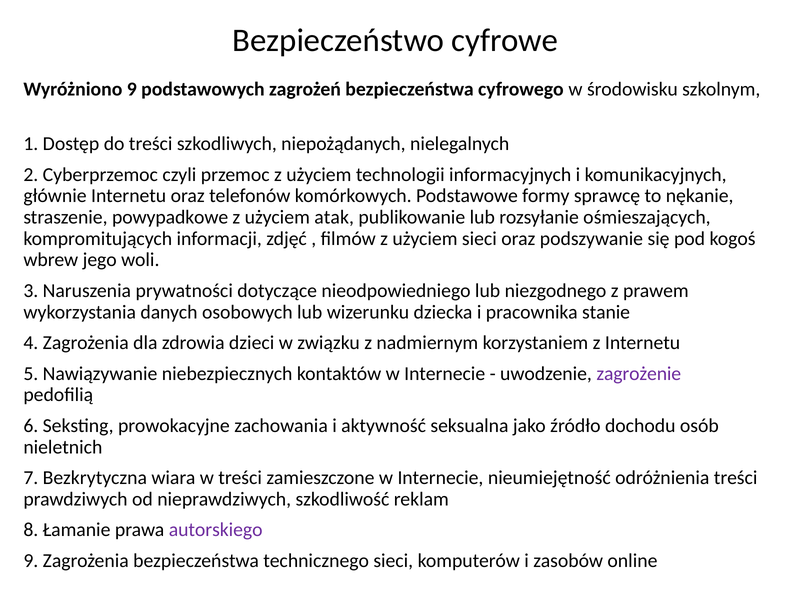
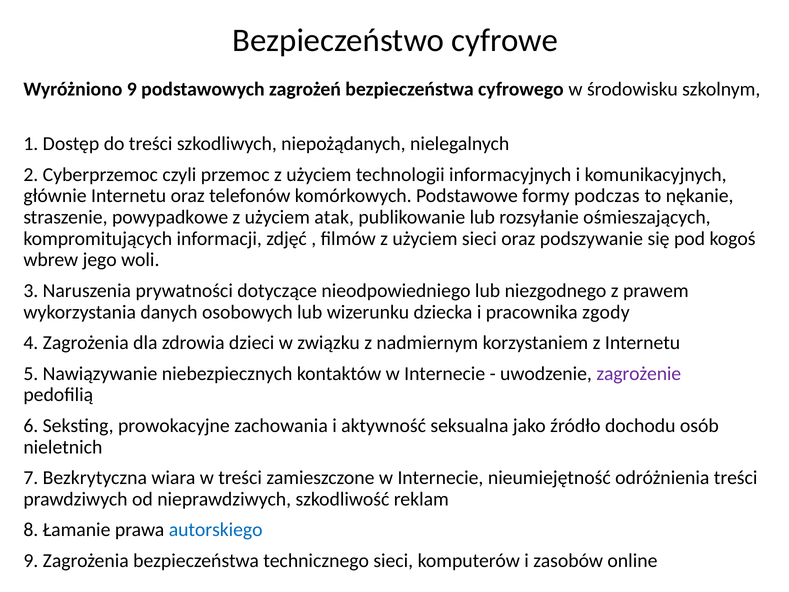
sprawcę: sprawcę -> podczas
stanie: stanie -> zgody
autorskiego colour: purple -> blue
